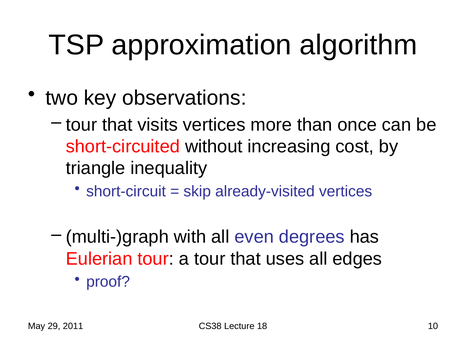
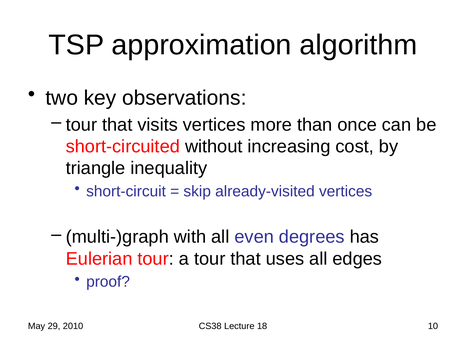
2011: 2011 -> 2010
